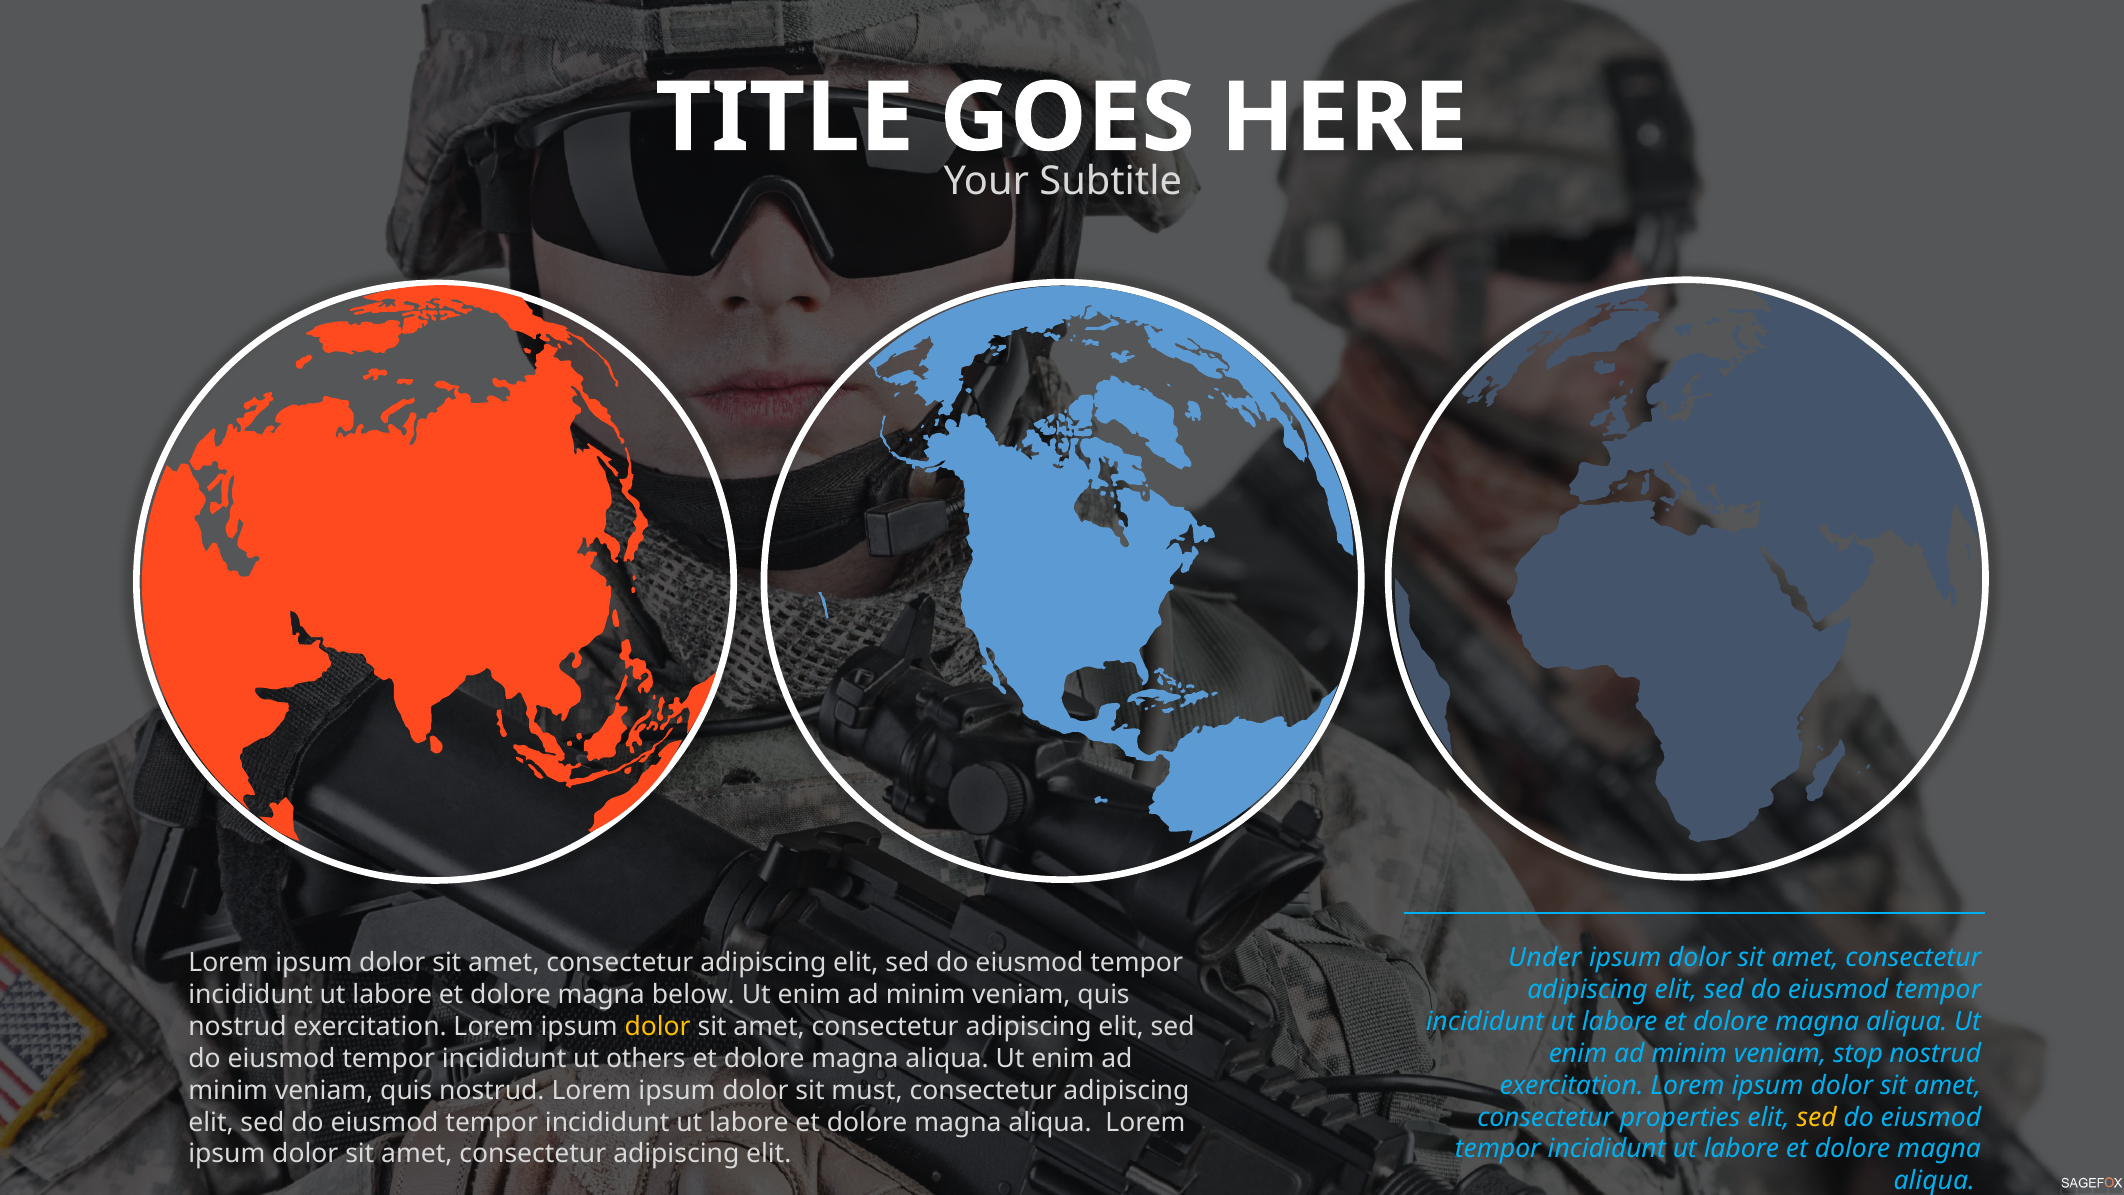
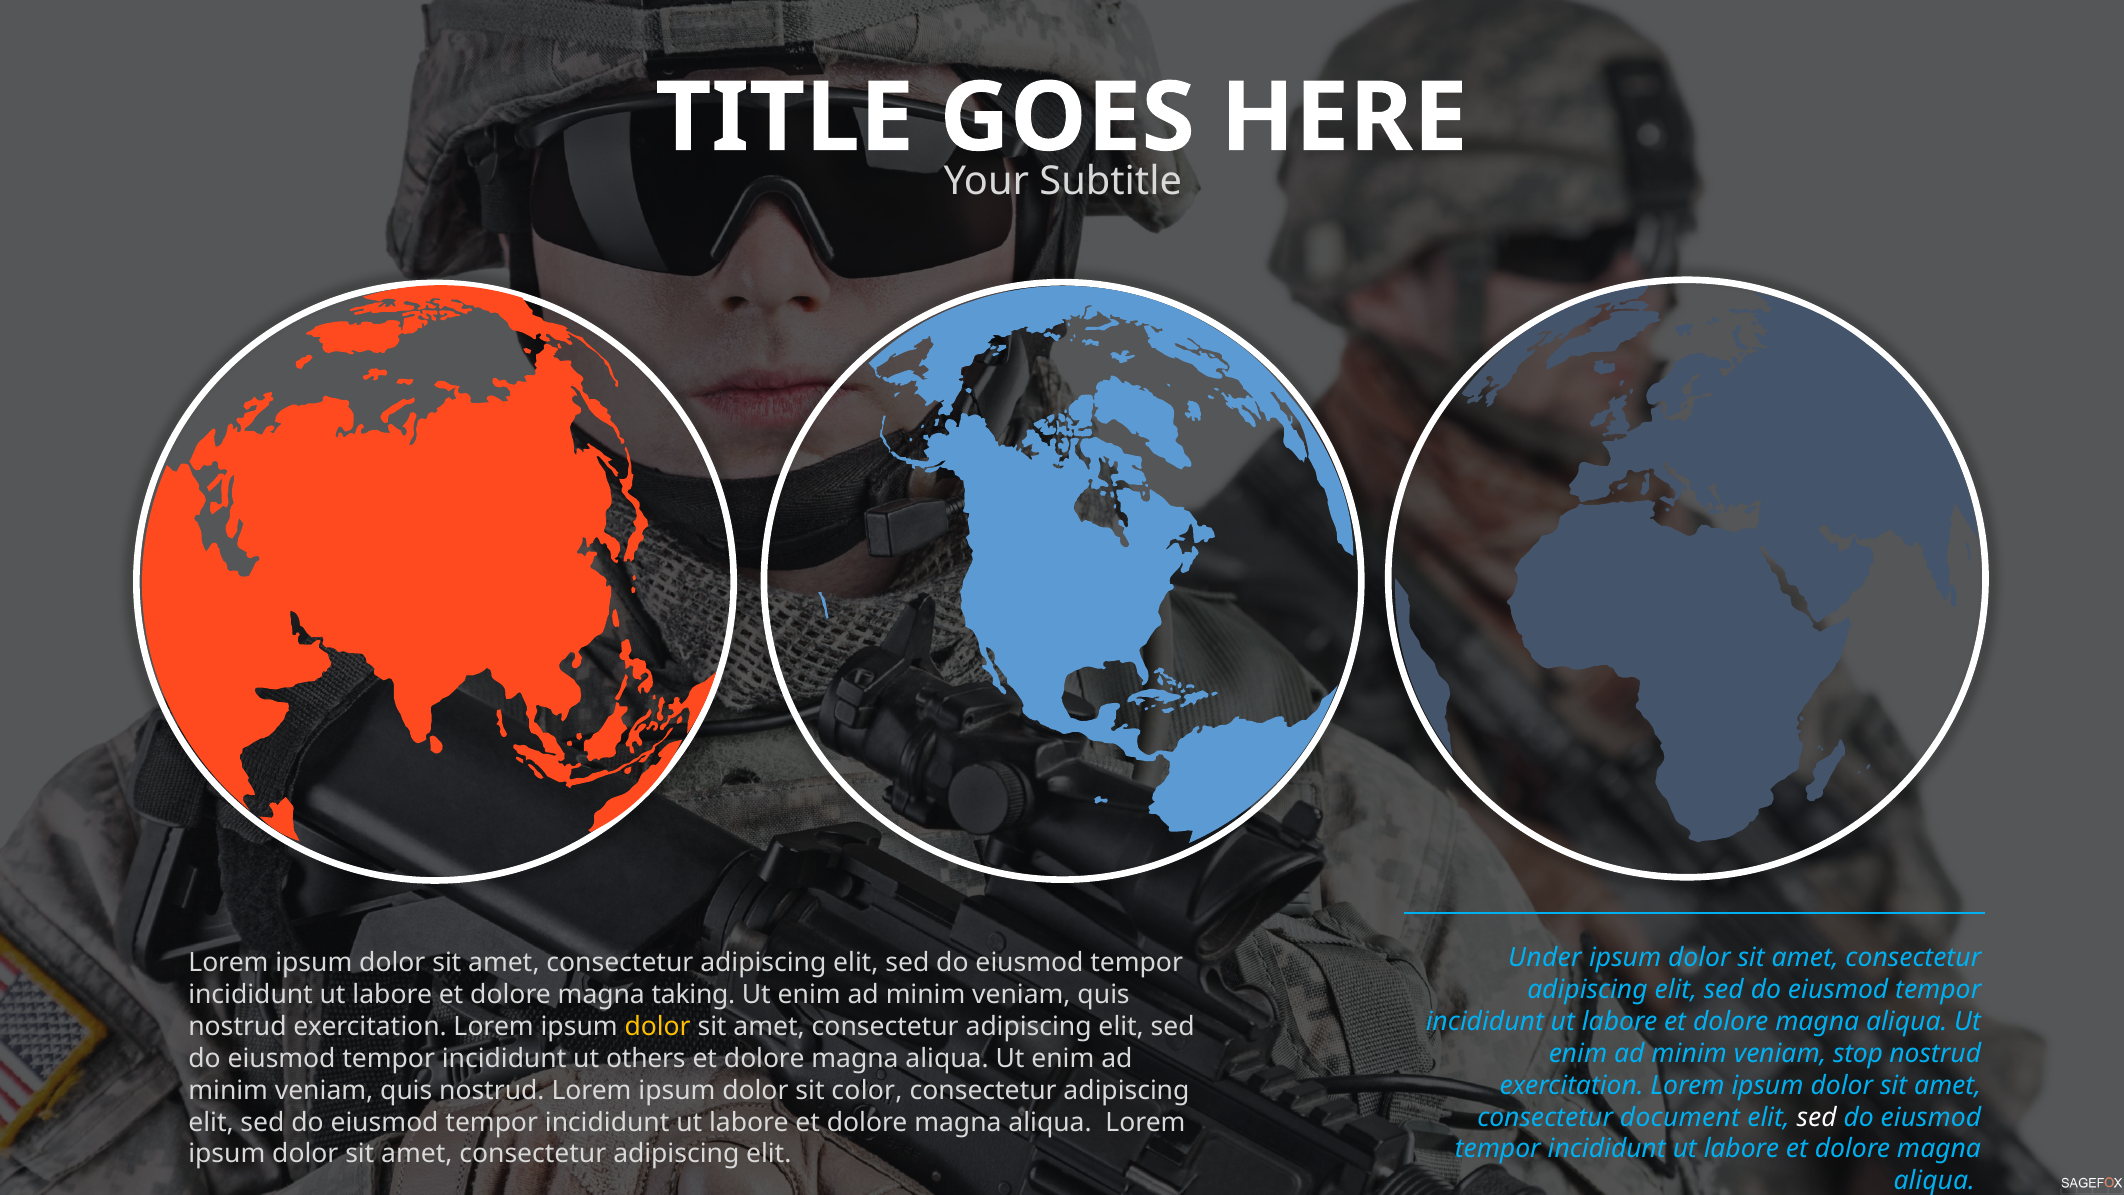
below: below -> taking
must: must -> color
properties: properties -> document
sed at (1817, 1117) colour: yellow -> white
